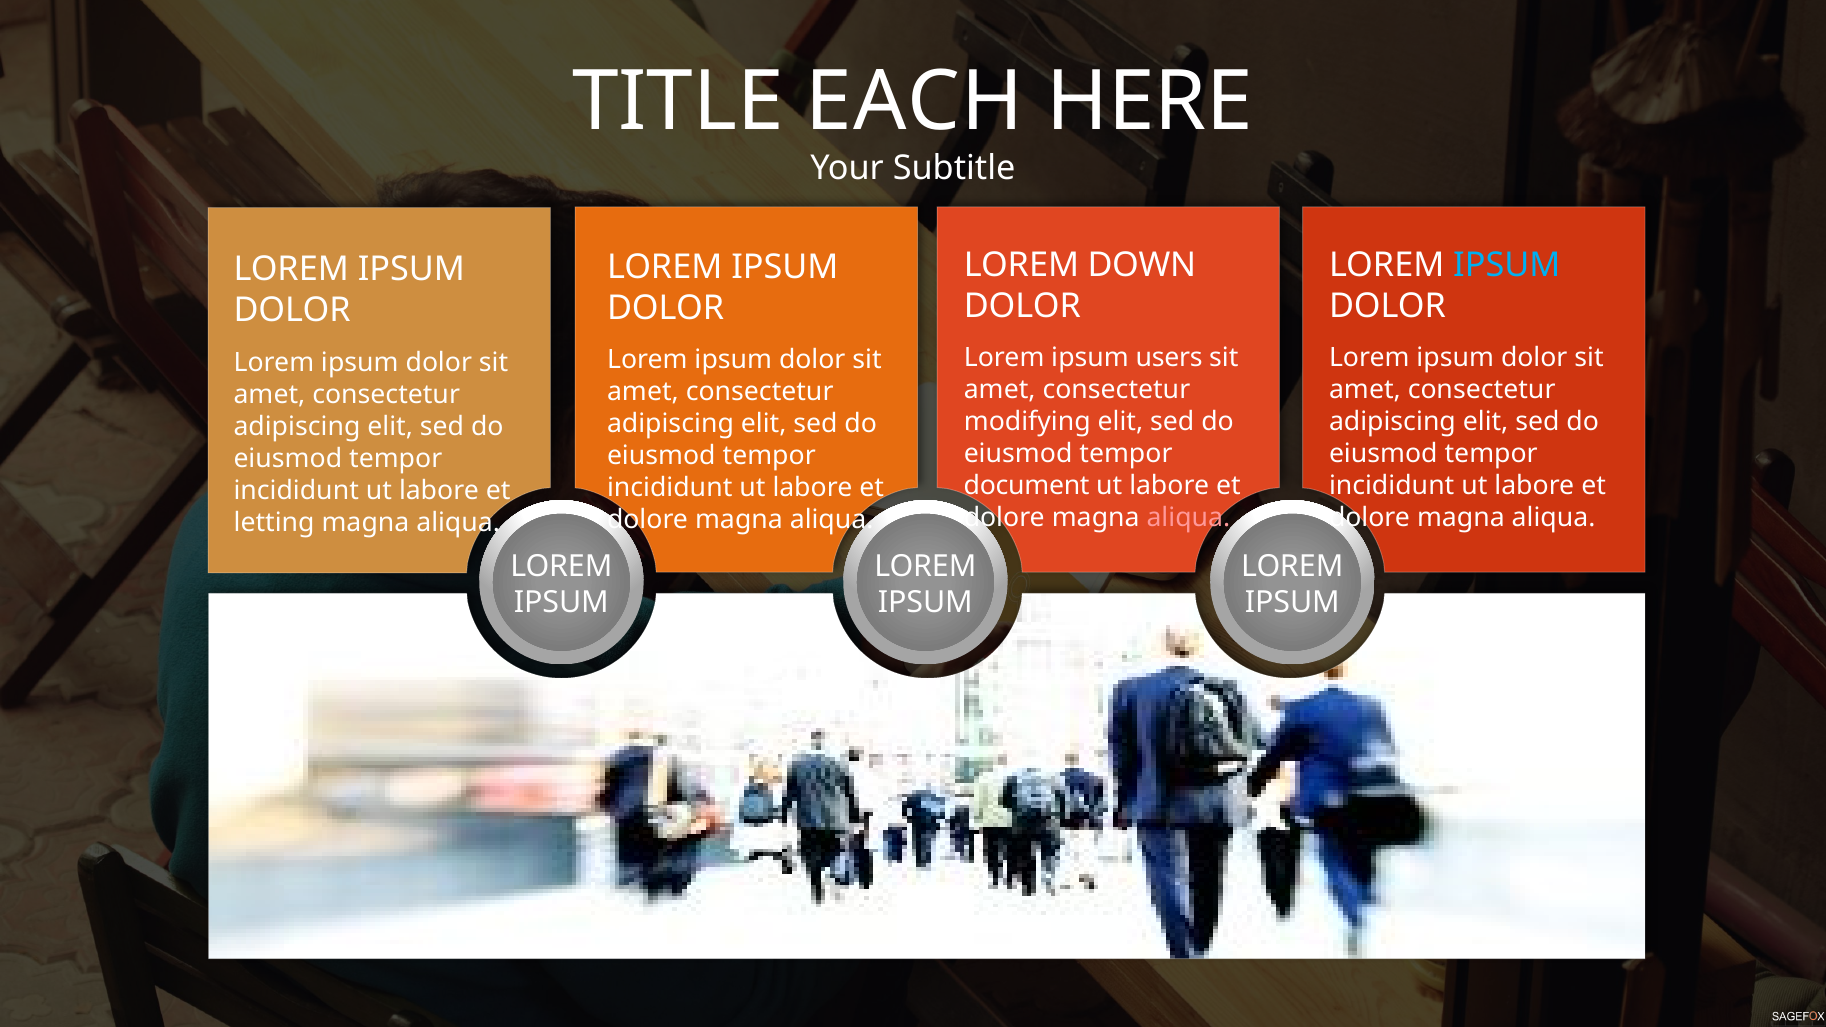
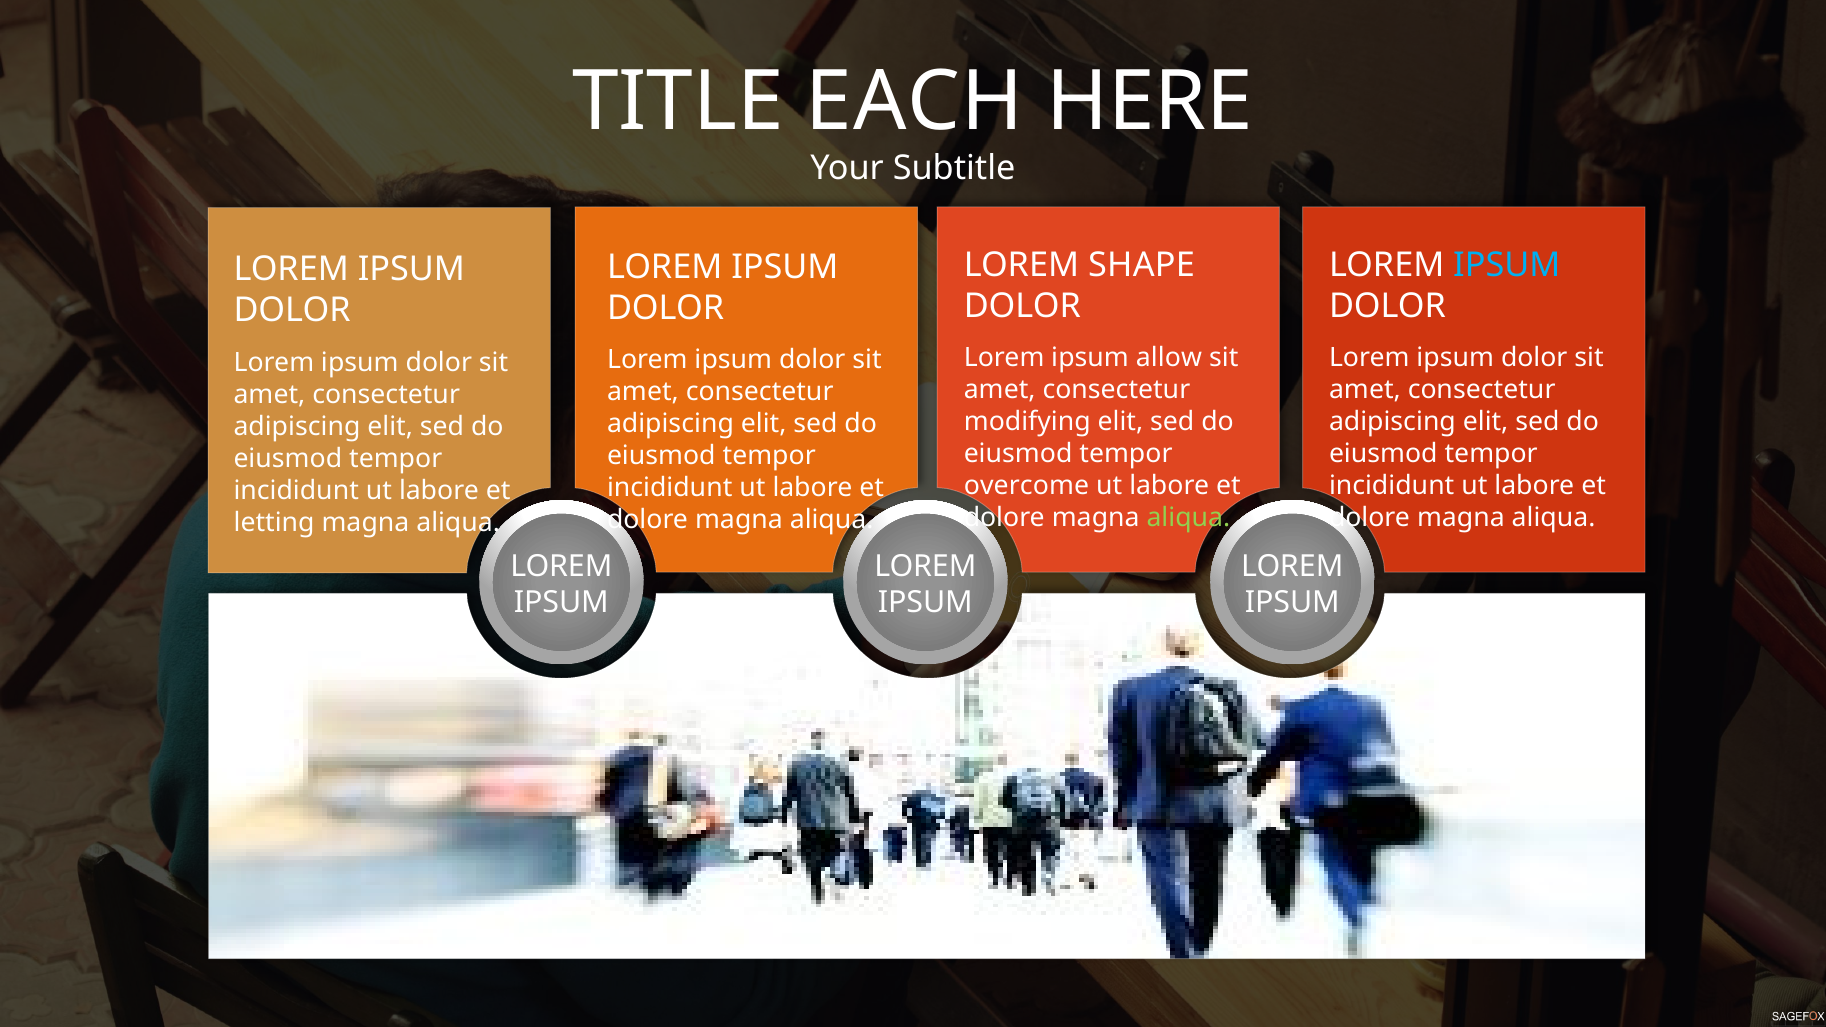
DOWN: DOWN -> SHAPE
users: users -> allow
document: document -> overcome
aliqua at (1188, 518) colour: pink -> light green
